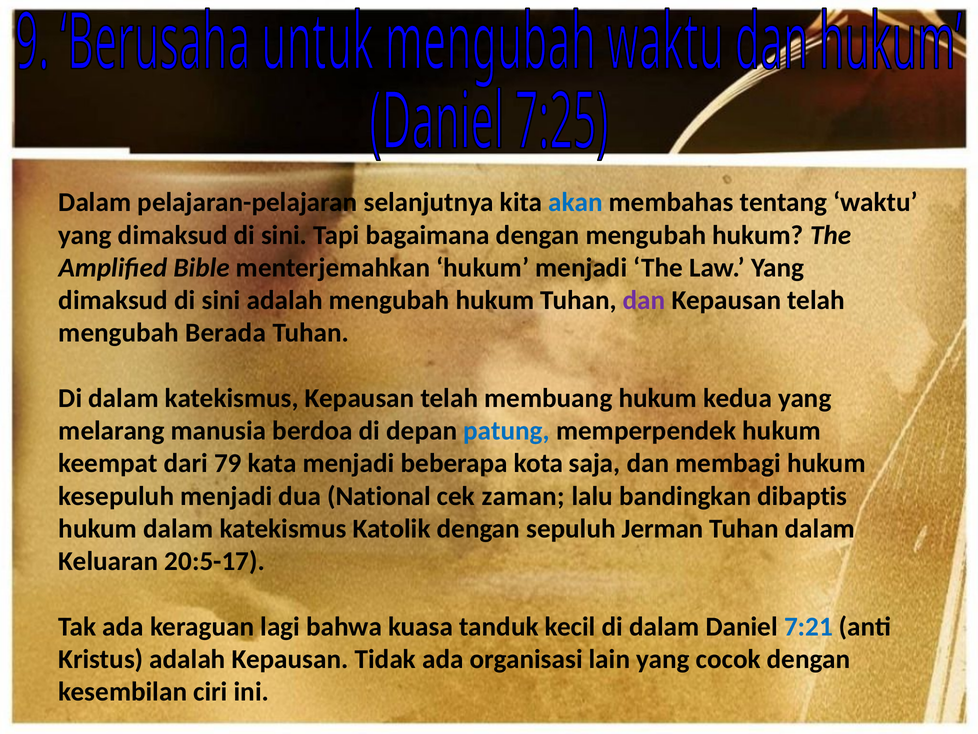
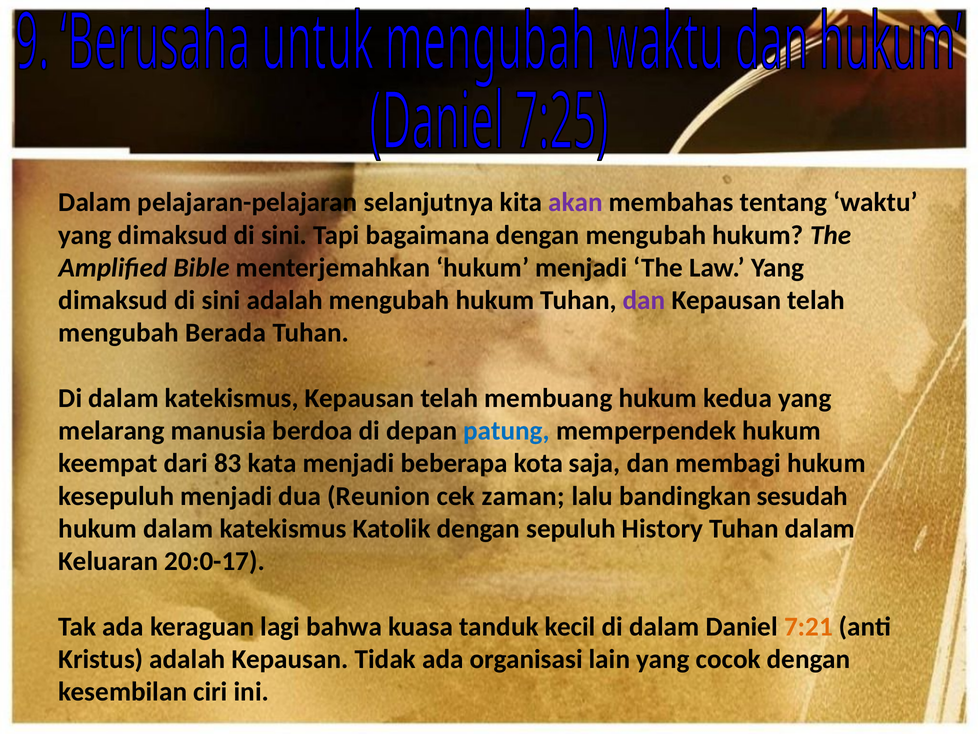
akan colour: blue -> purple
79: 79 -> 83
National: National -> Reunion
dibaptis: dibaptis -> sesudah
Jerman: Jerman -> History
20:5-17: 20:5-17 -> 20:0-17
7:21 colour: blue -> orange
